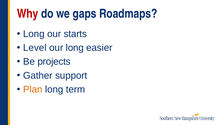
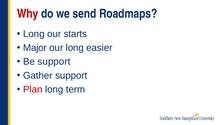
gaps: gaps -> send
Level: Level -> Major
Be projects: projects -> support
Plan colour: orange -> red
